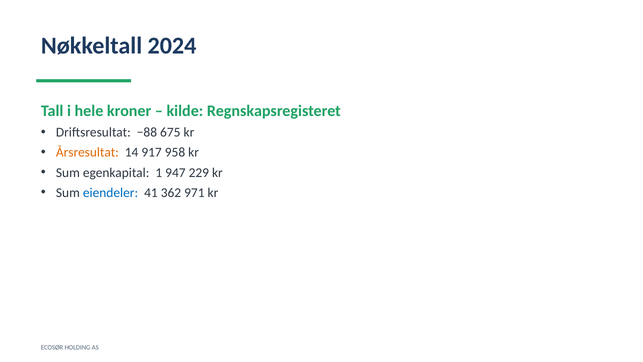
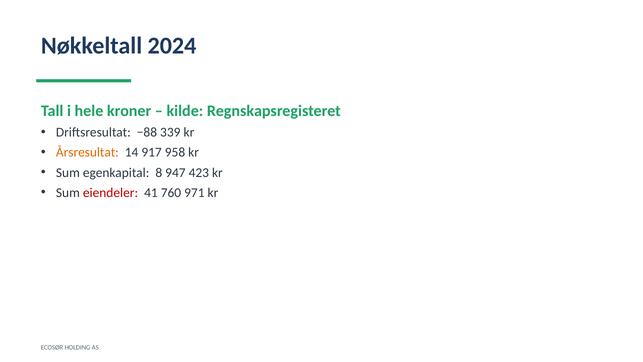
675: 675 -> 339
1: 1 -> 8
229: 229 -> 423
eiendeler colour: blue -> red
362: 362 -> 760
